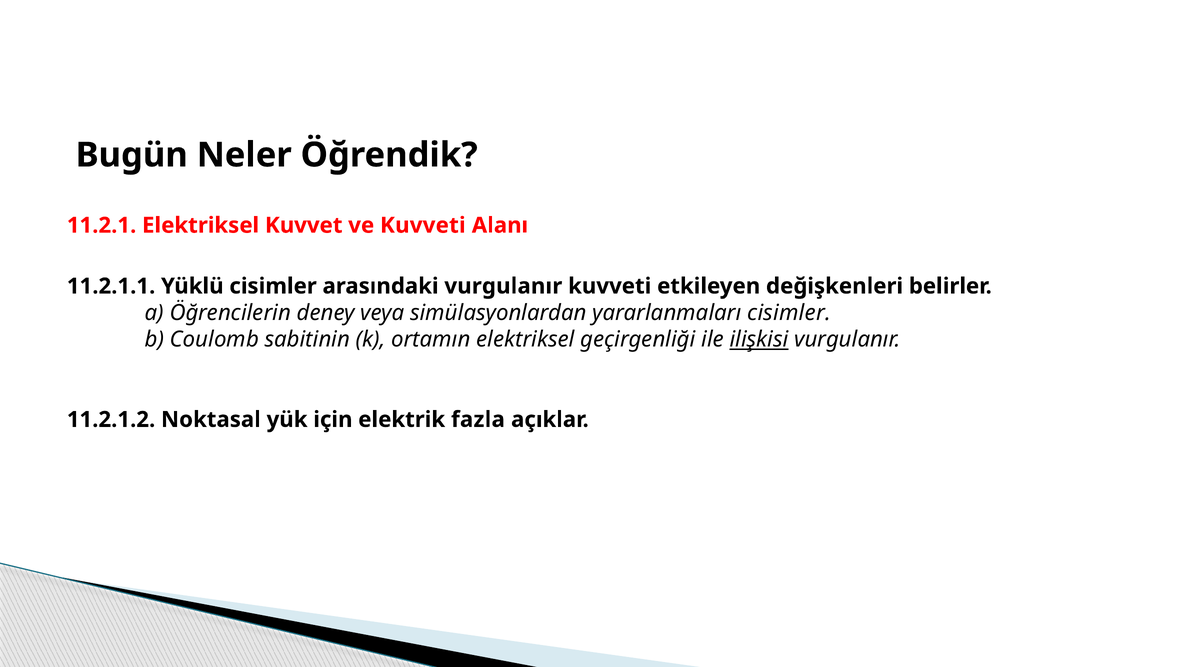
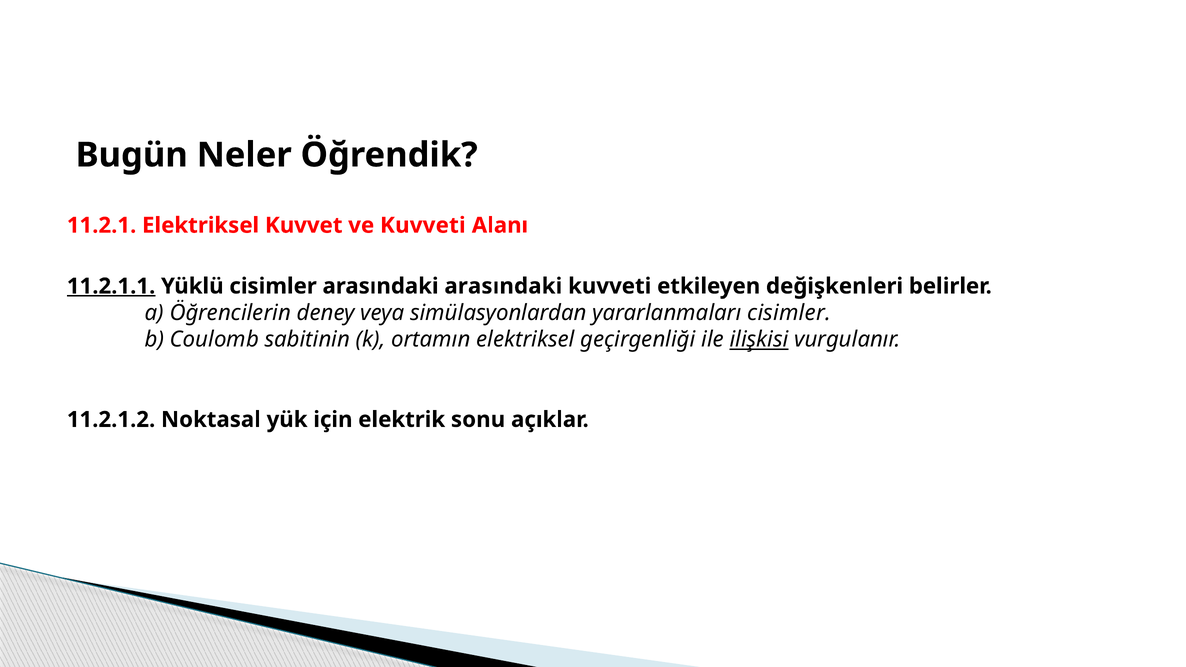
11.2.1.1 underline: none -> present
arasındaki vurgulanır: vurgulanır -> arasındaki
fazla: fazla -> sonu
